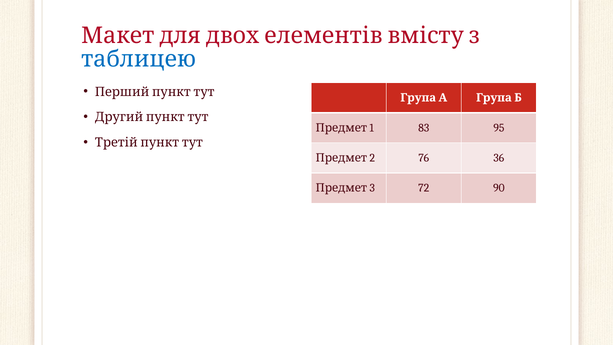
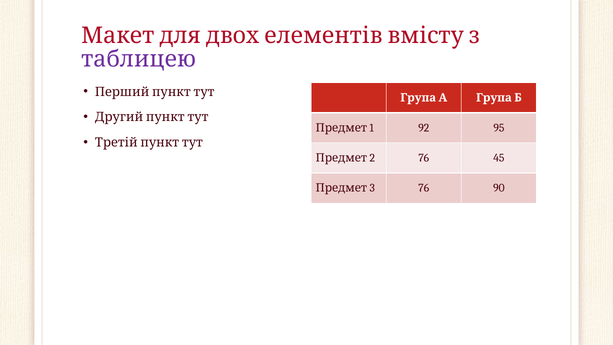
таблицею colour: blue -> purple
83: 83 -> 92
36: 36 -> 45
72 at (424, 188): 72 -> 76
